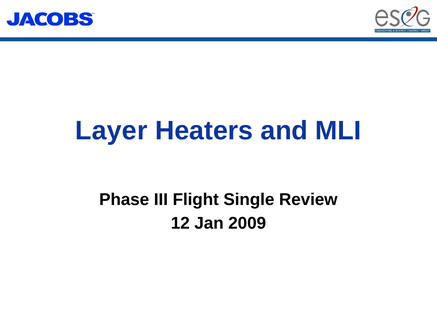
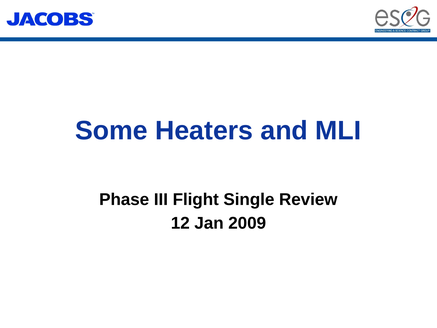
Layer: Layer -> Some
